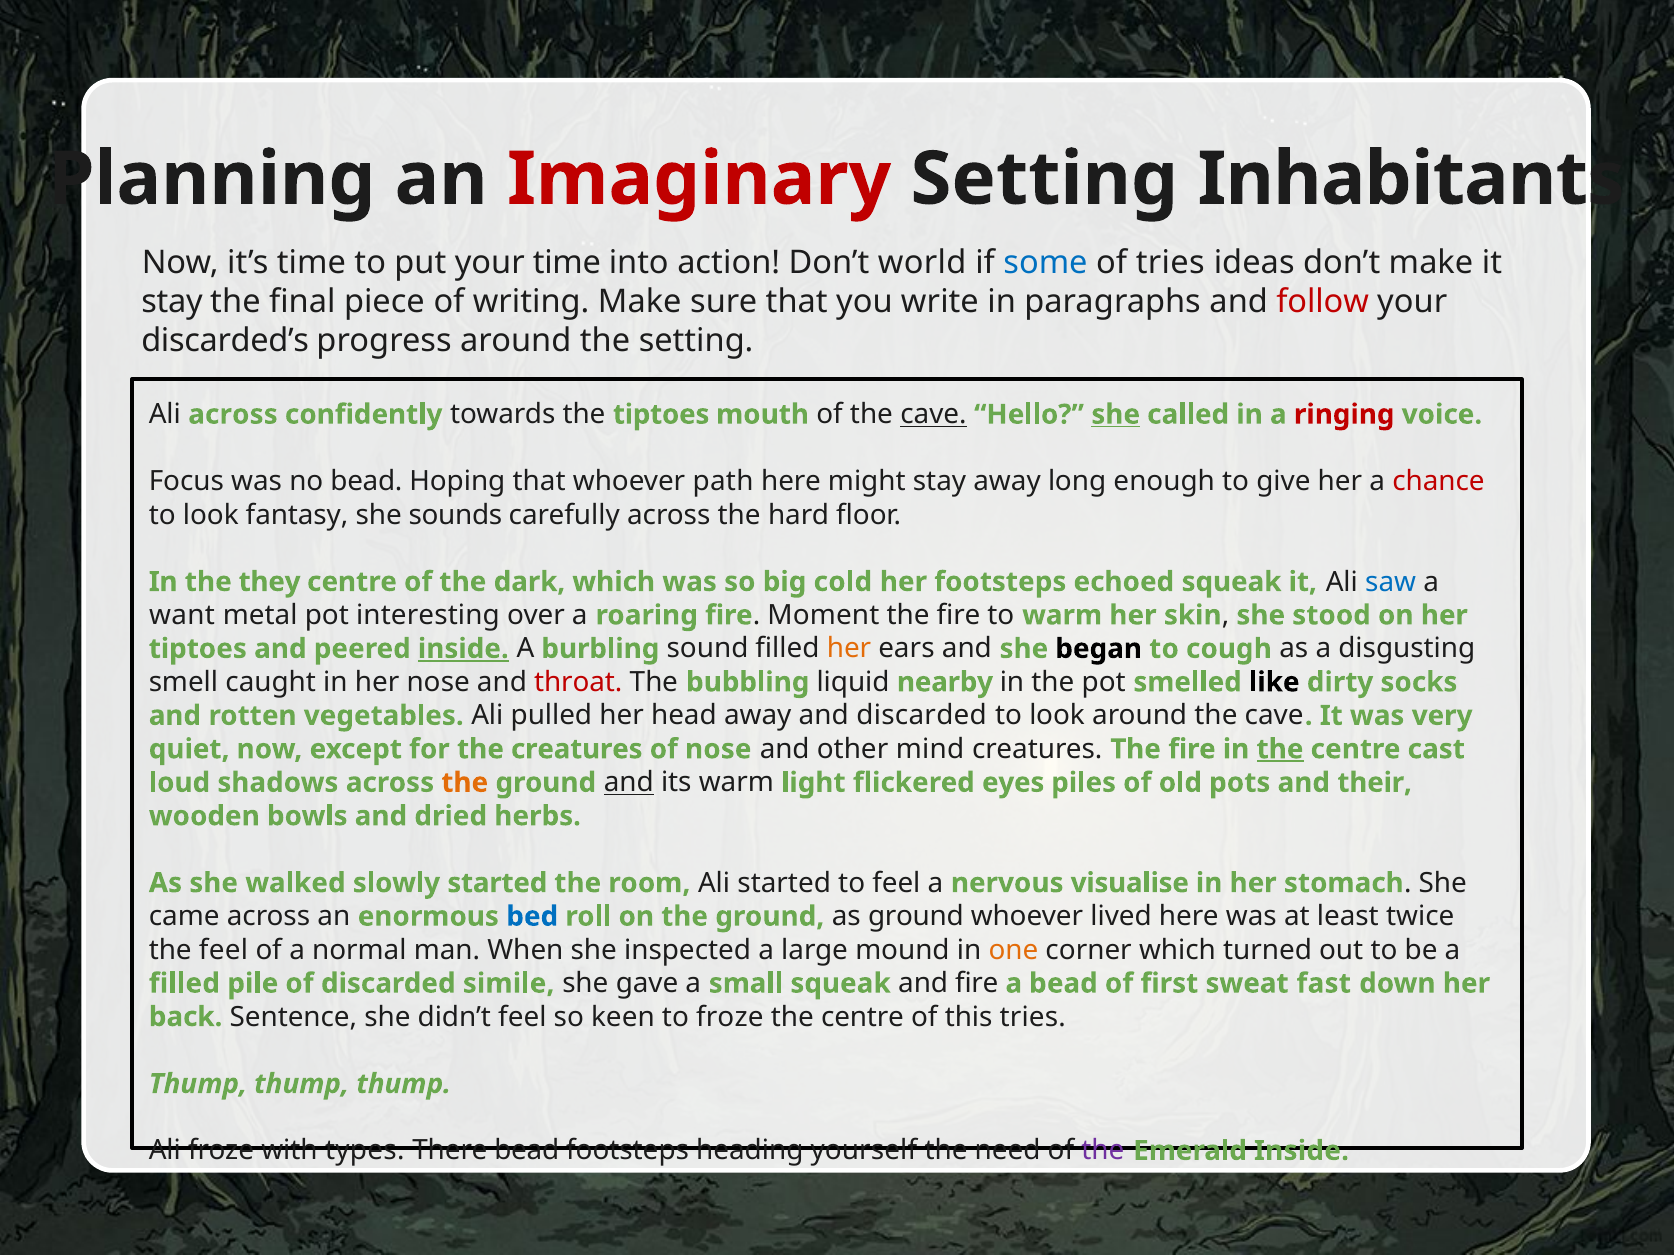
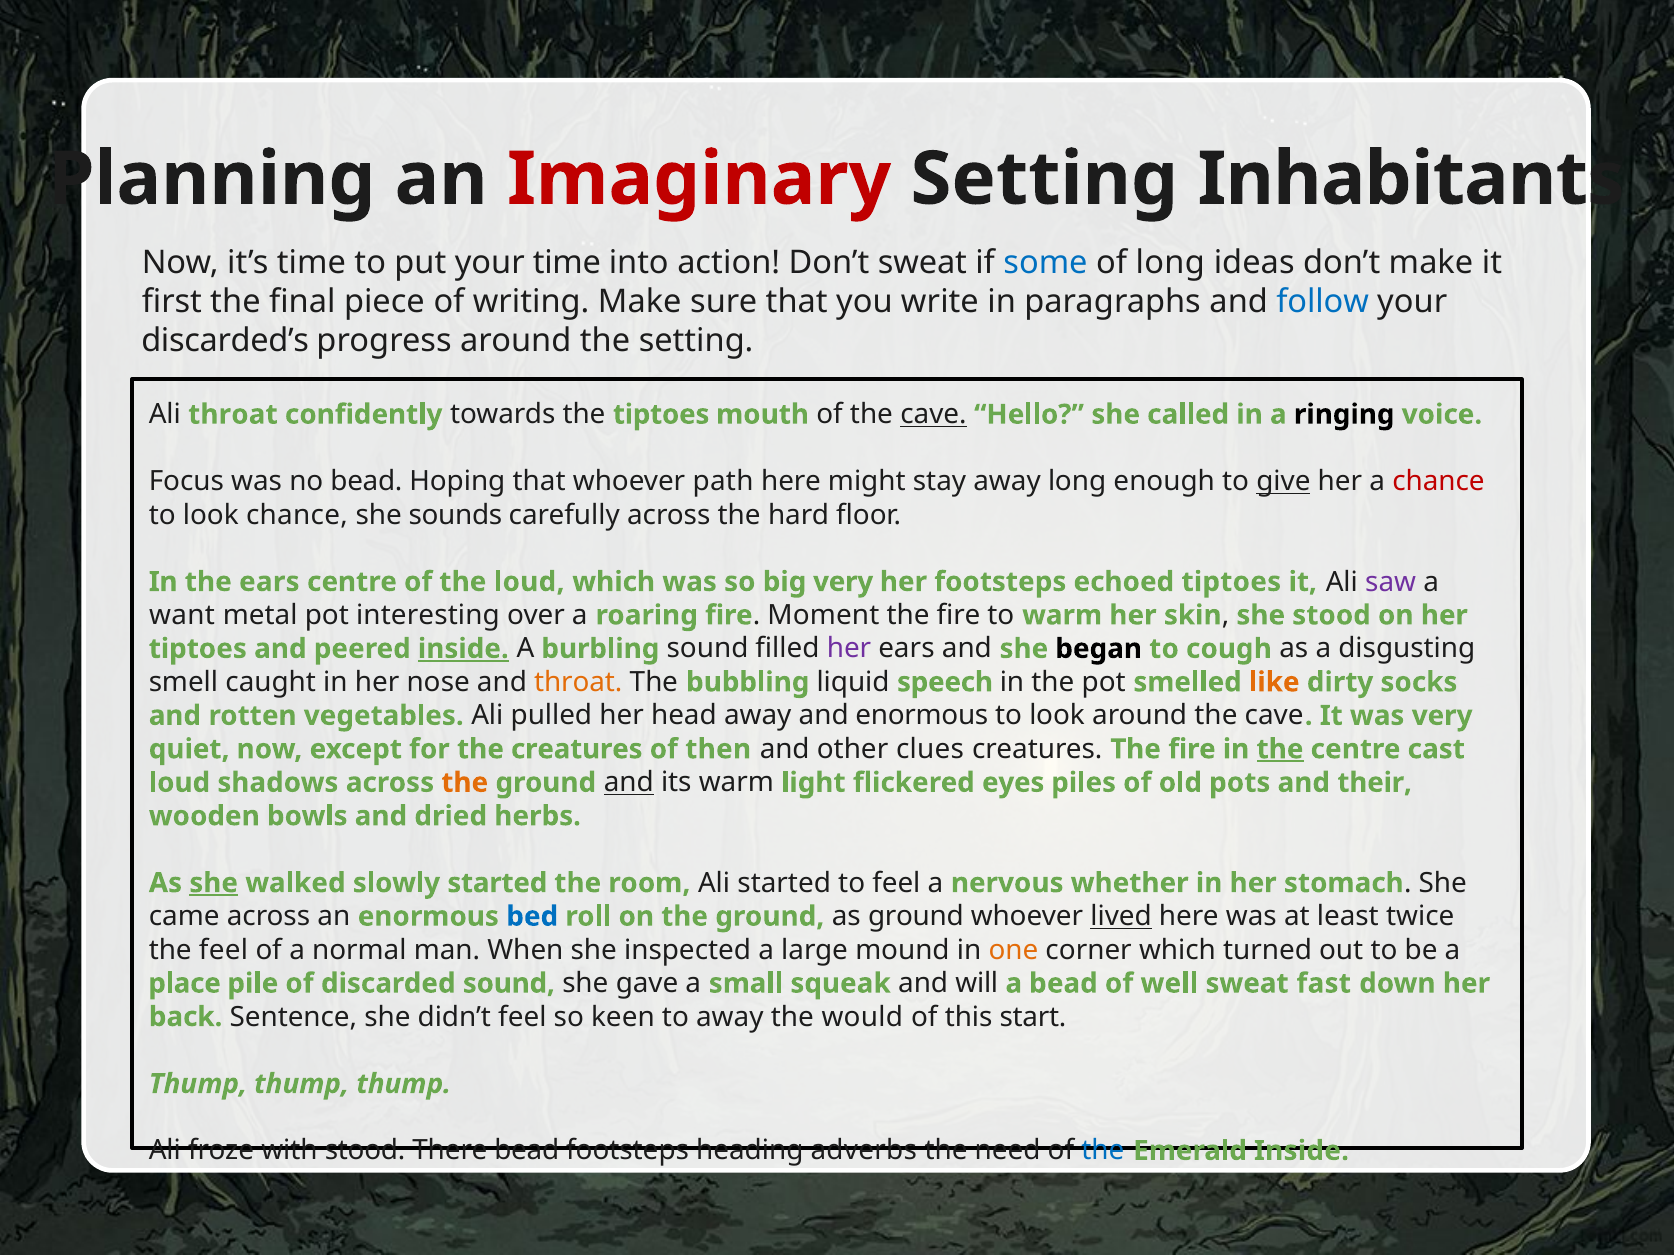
Don’t world: world -> sweat
of tries: tries -> long
stay at (172, 302): stay -> first
follow colour: red -> blue
Ali across: across -> throat
she at (1116, 415) underline: present -> none
ringing colour: red -> black
give underline: none -> present
look fantasy: fantasy -> chance
the they: they -> ears
the dark: dark -> loud
big cold: cold -> very
echoed squeak: squeak -> tiptoes
saw colour: blue -> purple
her at (849, 649) colour: orange -> purple
throat at (578, 682) colour: red -> orange
nearby: nearby -> speech
like colour: black -> orange
and discarded: discarded -> enormous
of nose: nose -> then
mind: mind -> clues
she at (214, 883) underline: none -> present
visualise: visualise -> whether
lived underline: none -> present
filled at (184, 984): filled -> place
discarded simile: simile -> sound
and fire: fire -> will
first: first -> well
to froze: froze -> away
centre at (862, 1017): centre -> would
this tries: tries -> start
with types: types -> stood
yourself: yourself -> adverbs
the at (1103, 1151) colour: purple -> blue
